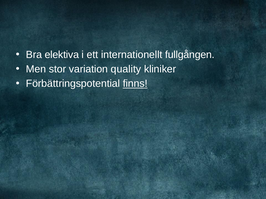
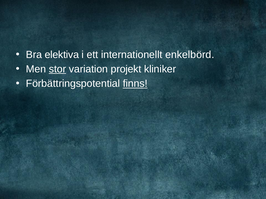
fullgången: fullgången -> enkelbörd
stor underline: none -> present
quality: quality -> projekt
